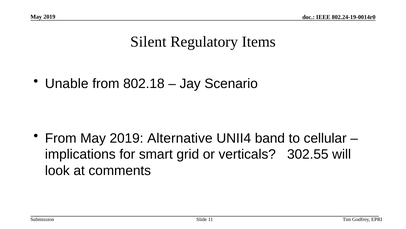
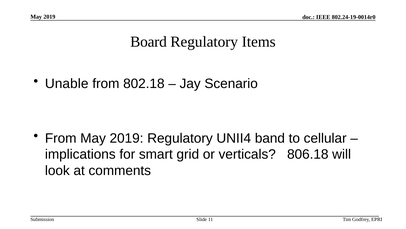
Silent: Silent -> Board
2019 Alternative: Alternative -> Regulatory
302.55: 302.55 -> 806.18
